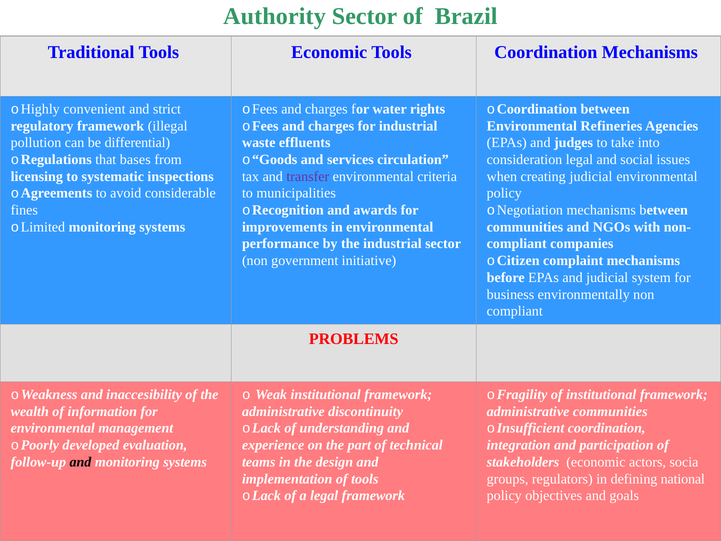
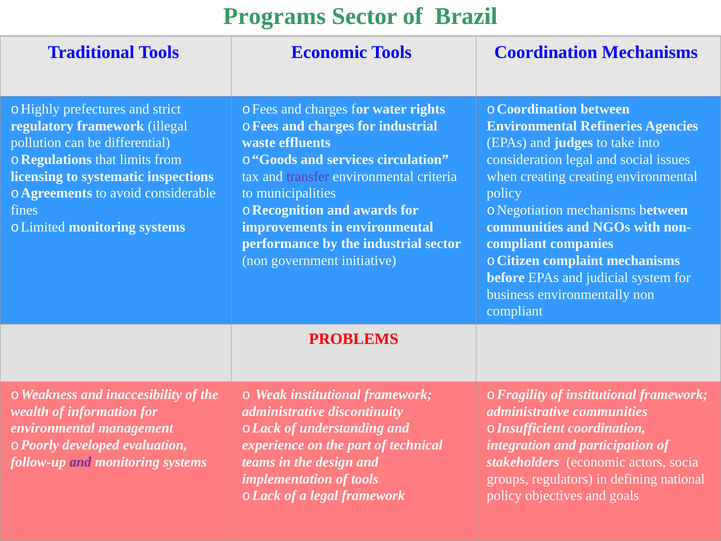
Authority: Authority -> Programs
convenient: convenient -> prefectures
bases: bases -> limits
creating judicial: judicial -> creating
and at (80, 462) colour: black -> purple
